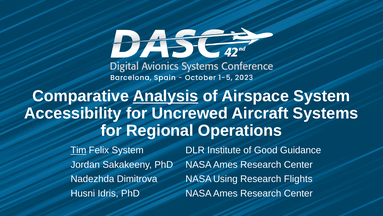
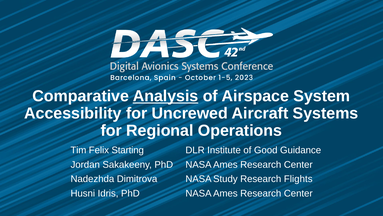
Tim underline: present -> none
Felix System: System -> Starting
Using: Using -> Study
